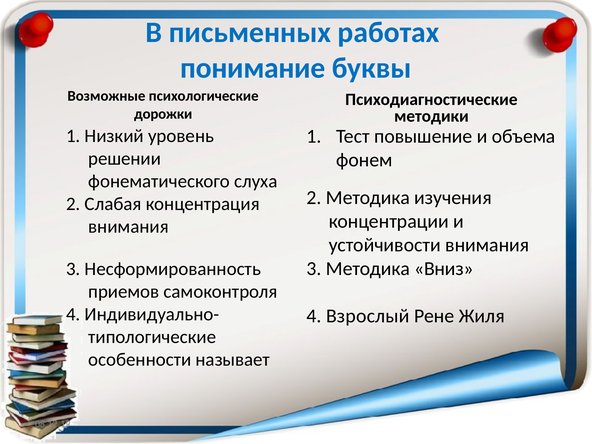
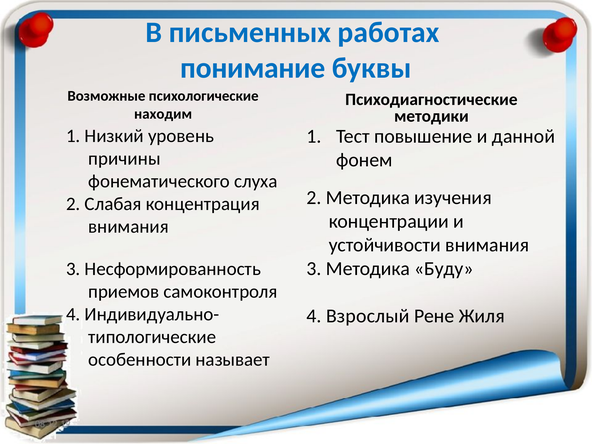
дорожки: дорожки -> находим
объема: объема -> данной
решении: решении -> причины
Вниз: Вниз -> Буду
